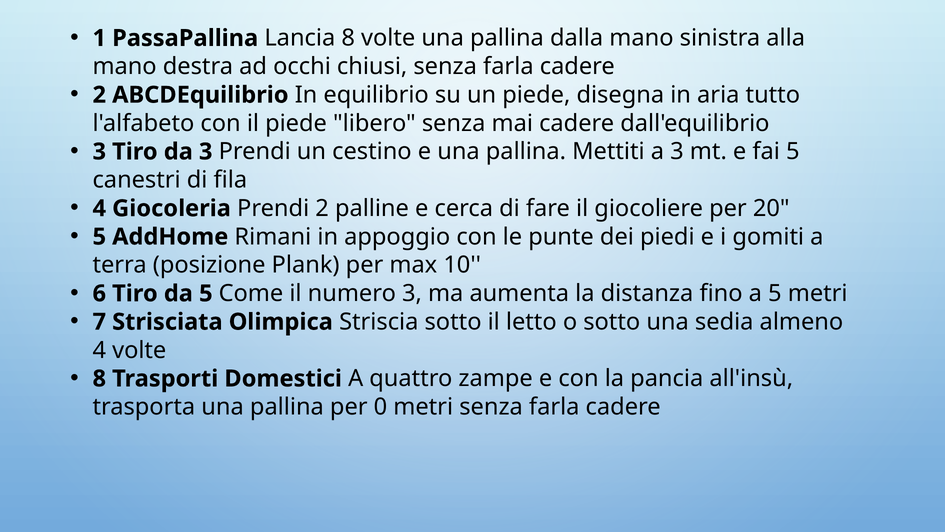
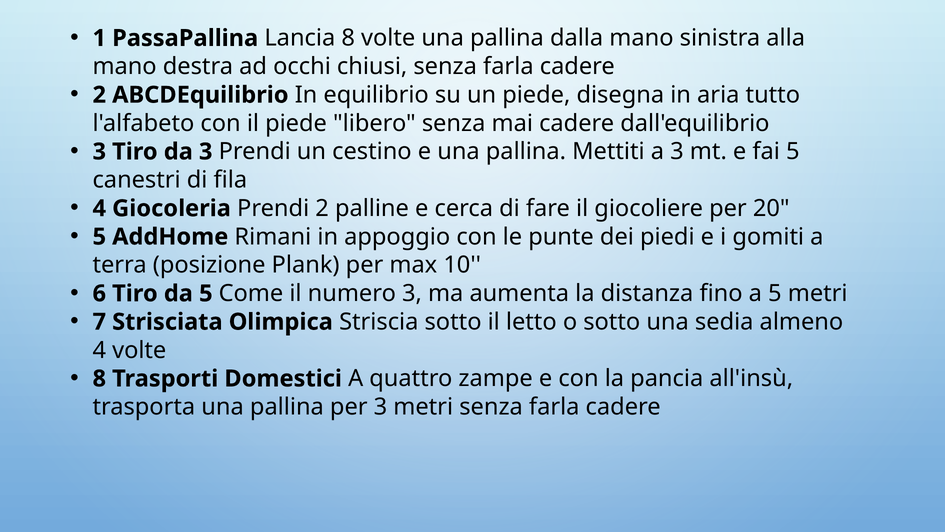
per 0: 0 -> 3
